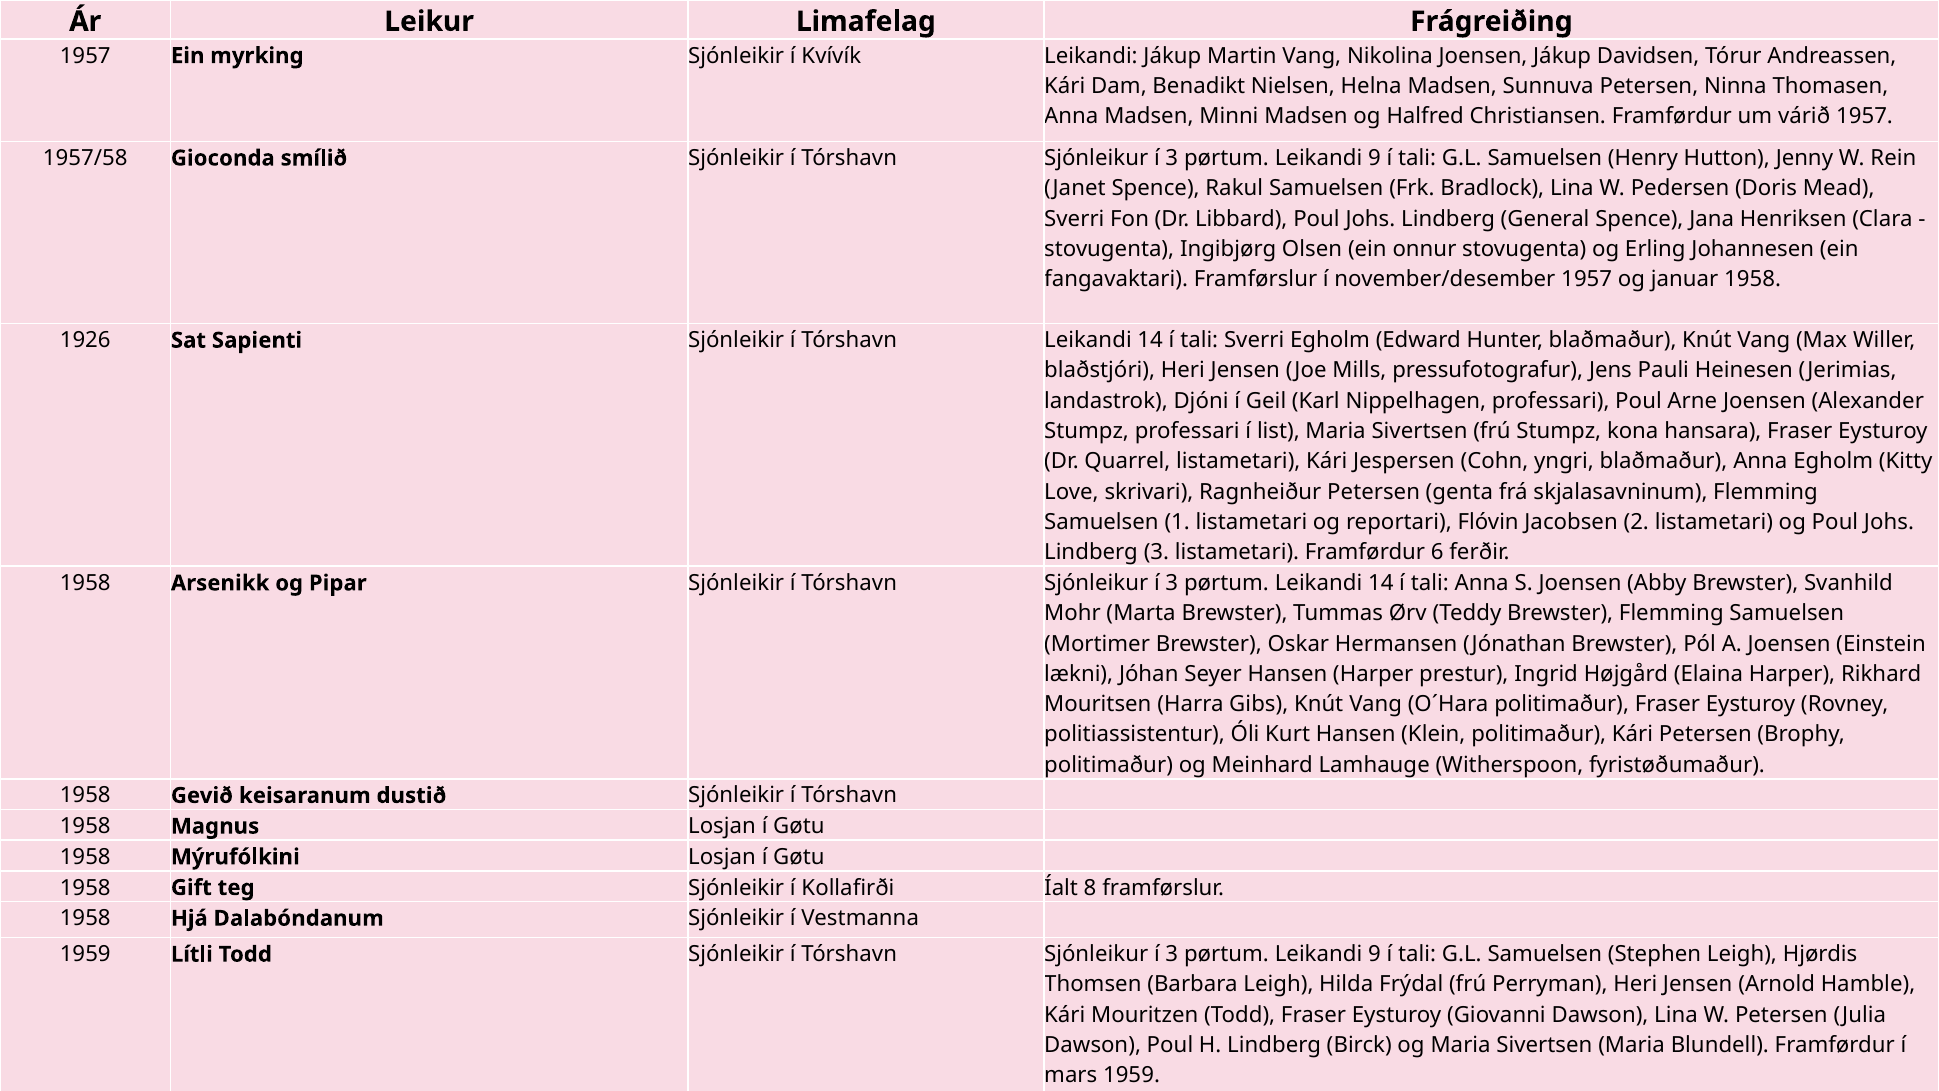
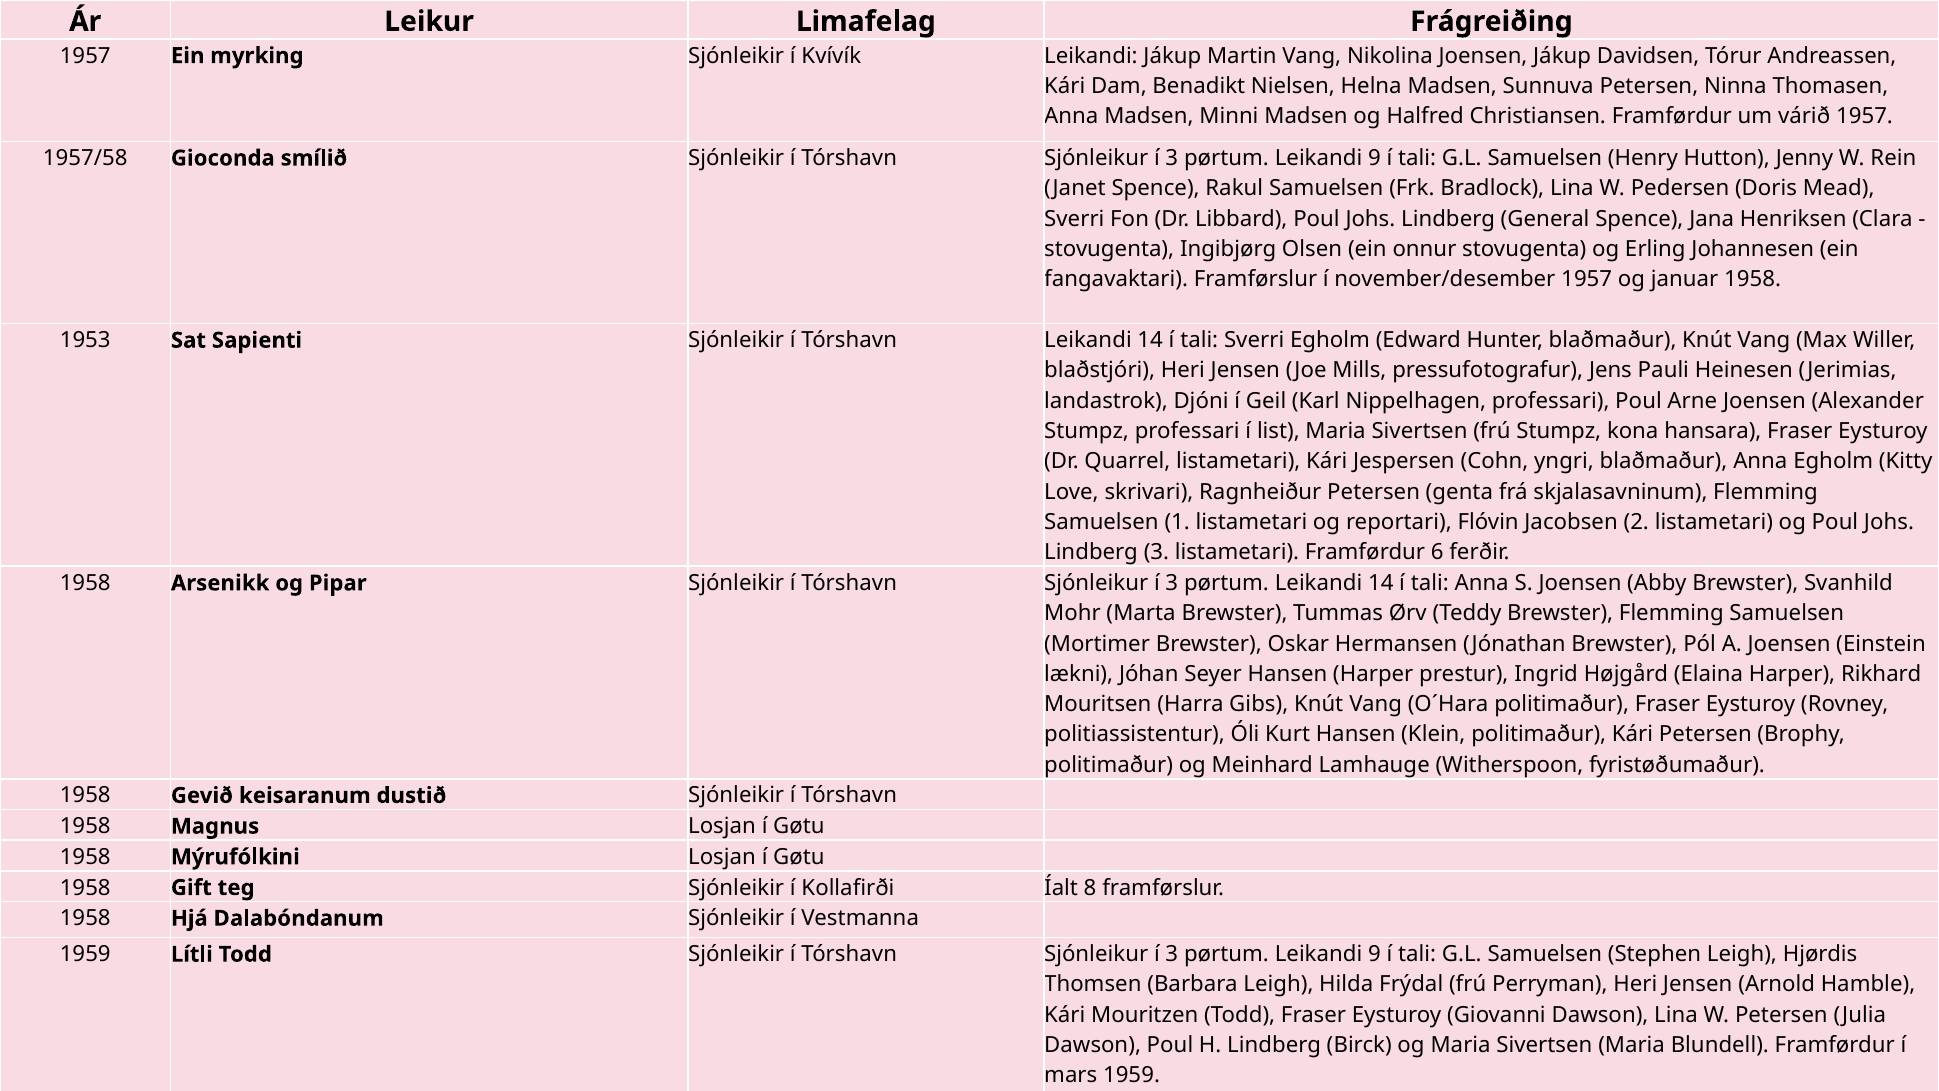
1926: 1926 -> 1953
